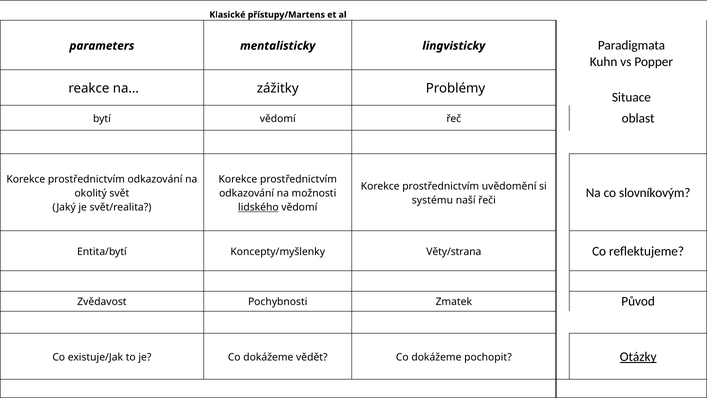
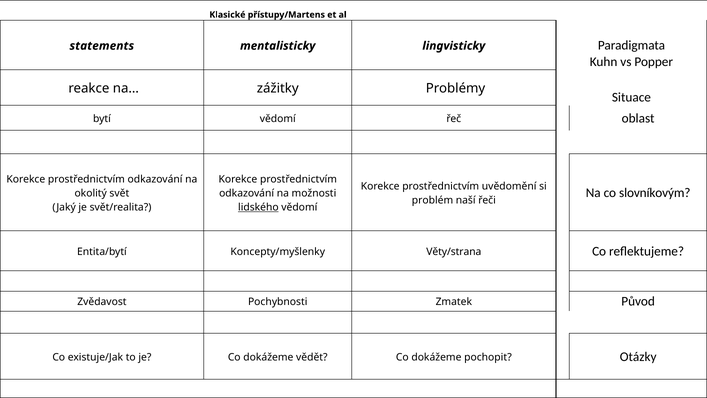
parameters: parameters -> statements
systému: systému -> problém
Otázky underline: present -> none
